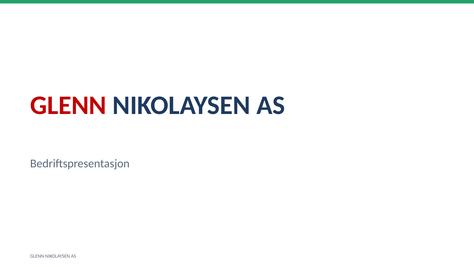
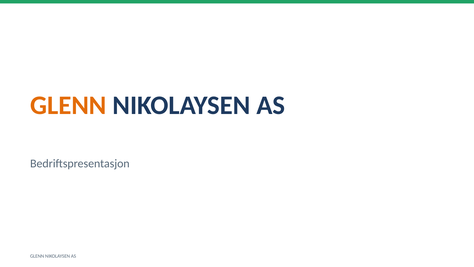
GLENN at (68, 105) colour: red -> orange
